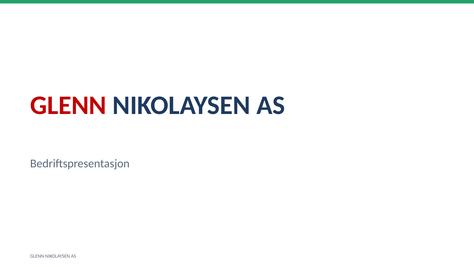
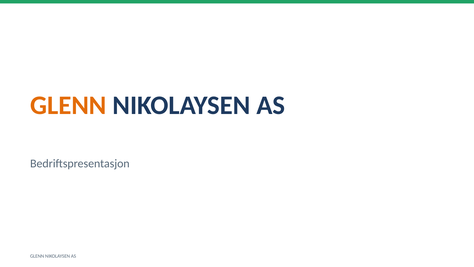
GLENN at (68, 105) colour: red -> orange
